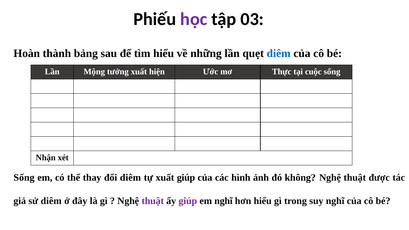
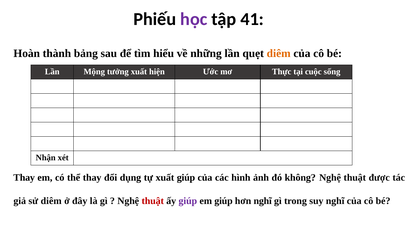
03: 03 -> 41
diêm at (279, 53) colour: blue -> orange
Sống at (24, 178): Sống -> Thay
đổi diêm: diêm -> dụng
thuật at (153, 201) colour: purple -> red
em nghĩ: nghĩ -> giúp
hơn hiểu: hiểu -> nghĩ
